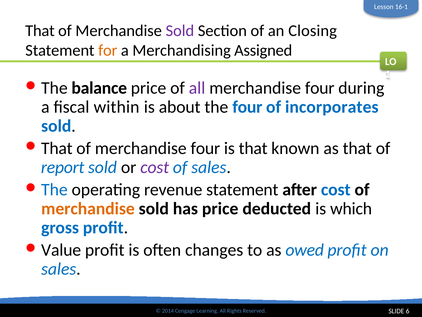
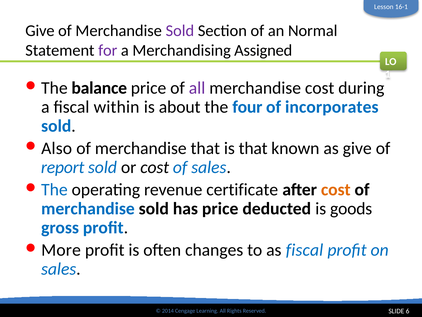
That at (40, 31): That -> Give
Closing: Closing -> Normal
for colour: orange -> purple
four at (320, 88): four -> cost
That at (57, 148): That -> Also
of merchandise four: four -> that
as that: that -> give
cost at (155, 167) colour: purple -> black
revenue statement: statement -> certificate
cost at (336, 189) colour: blue -> orange
merchandise at (88, 208) colour: orange -> blue
which: which -> goods
Value: Value -> More
as owed: owed -> fiscal
